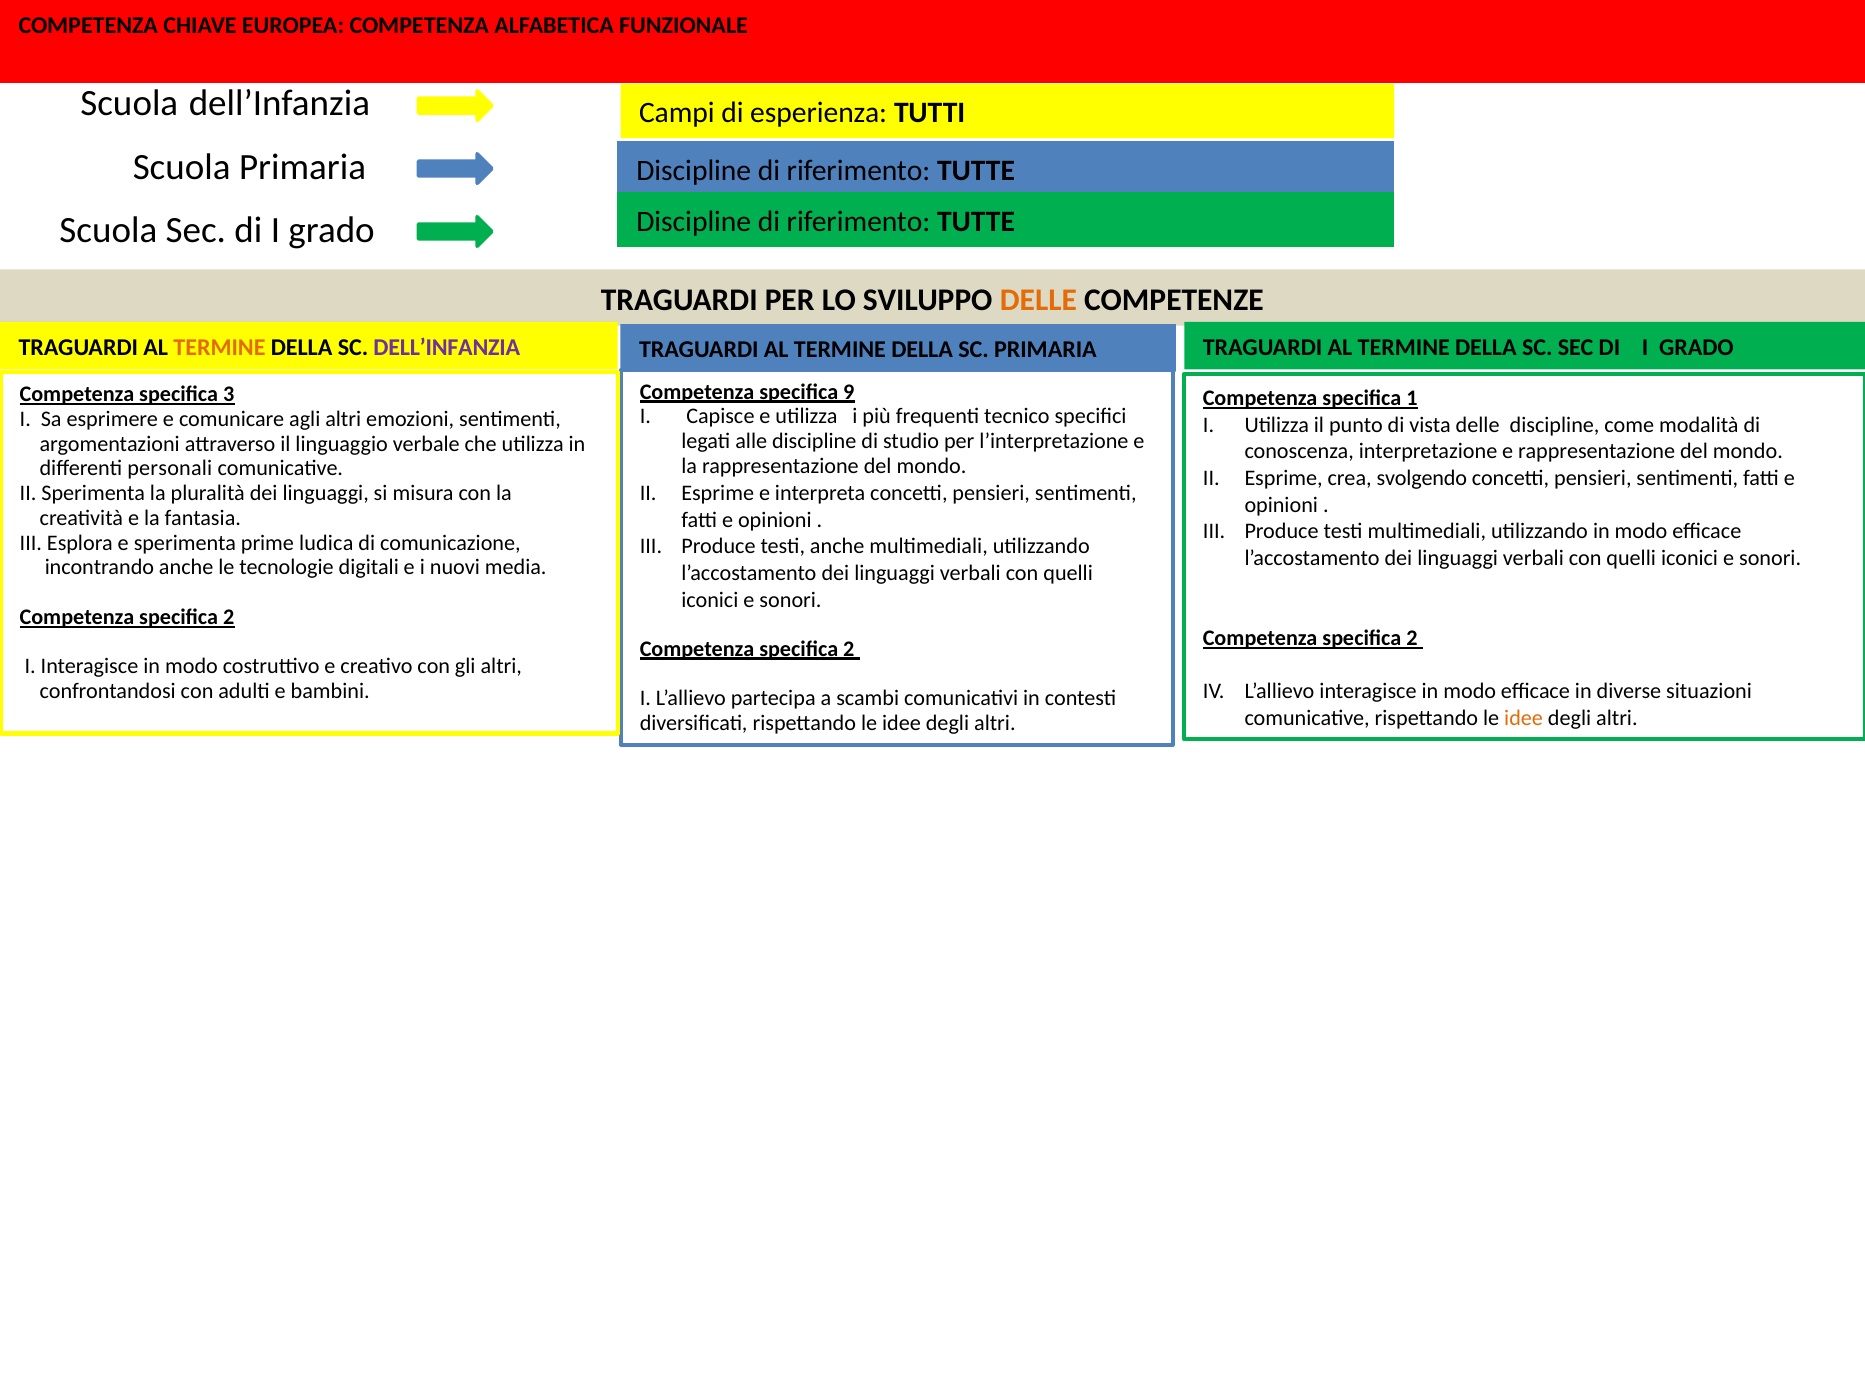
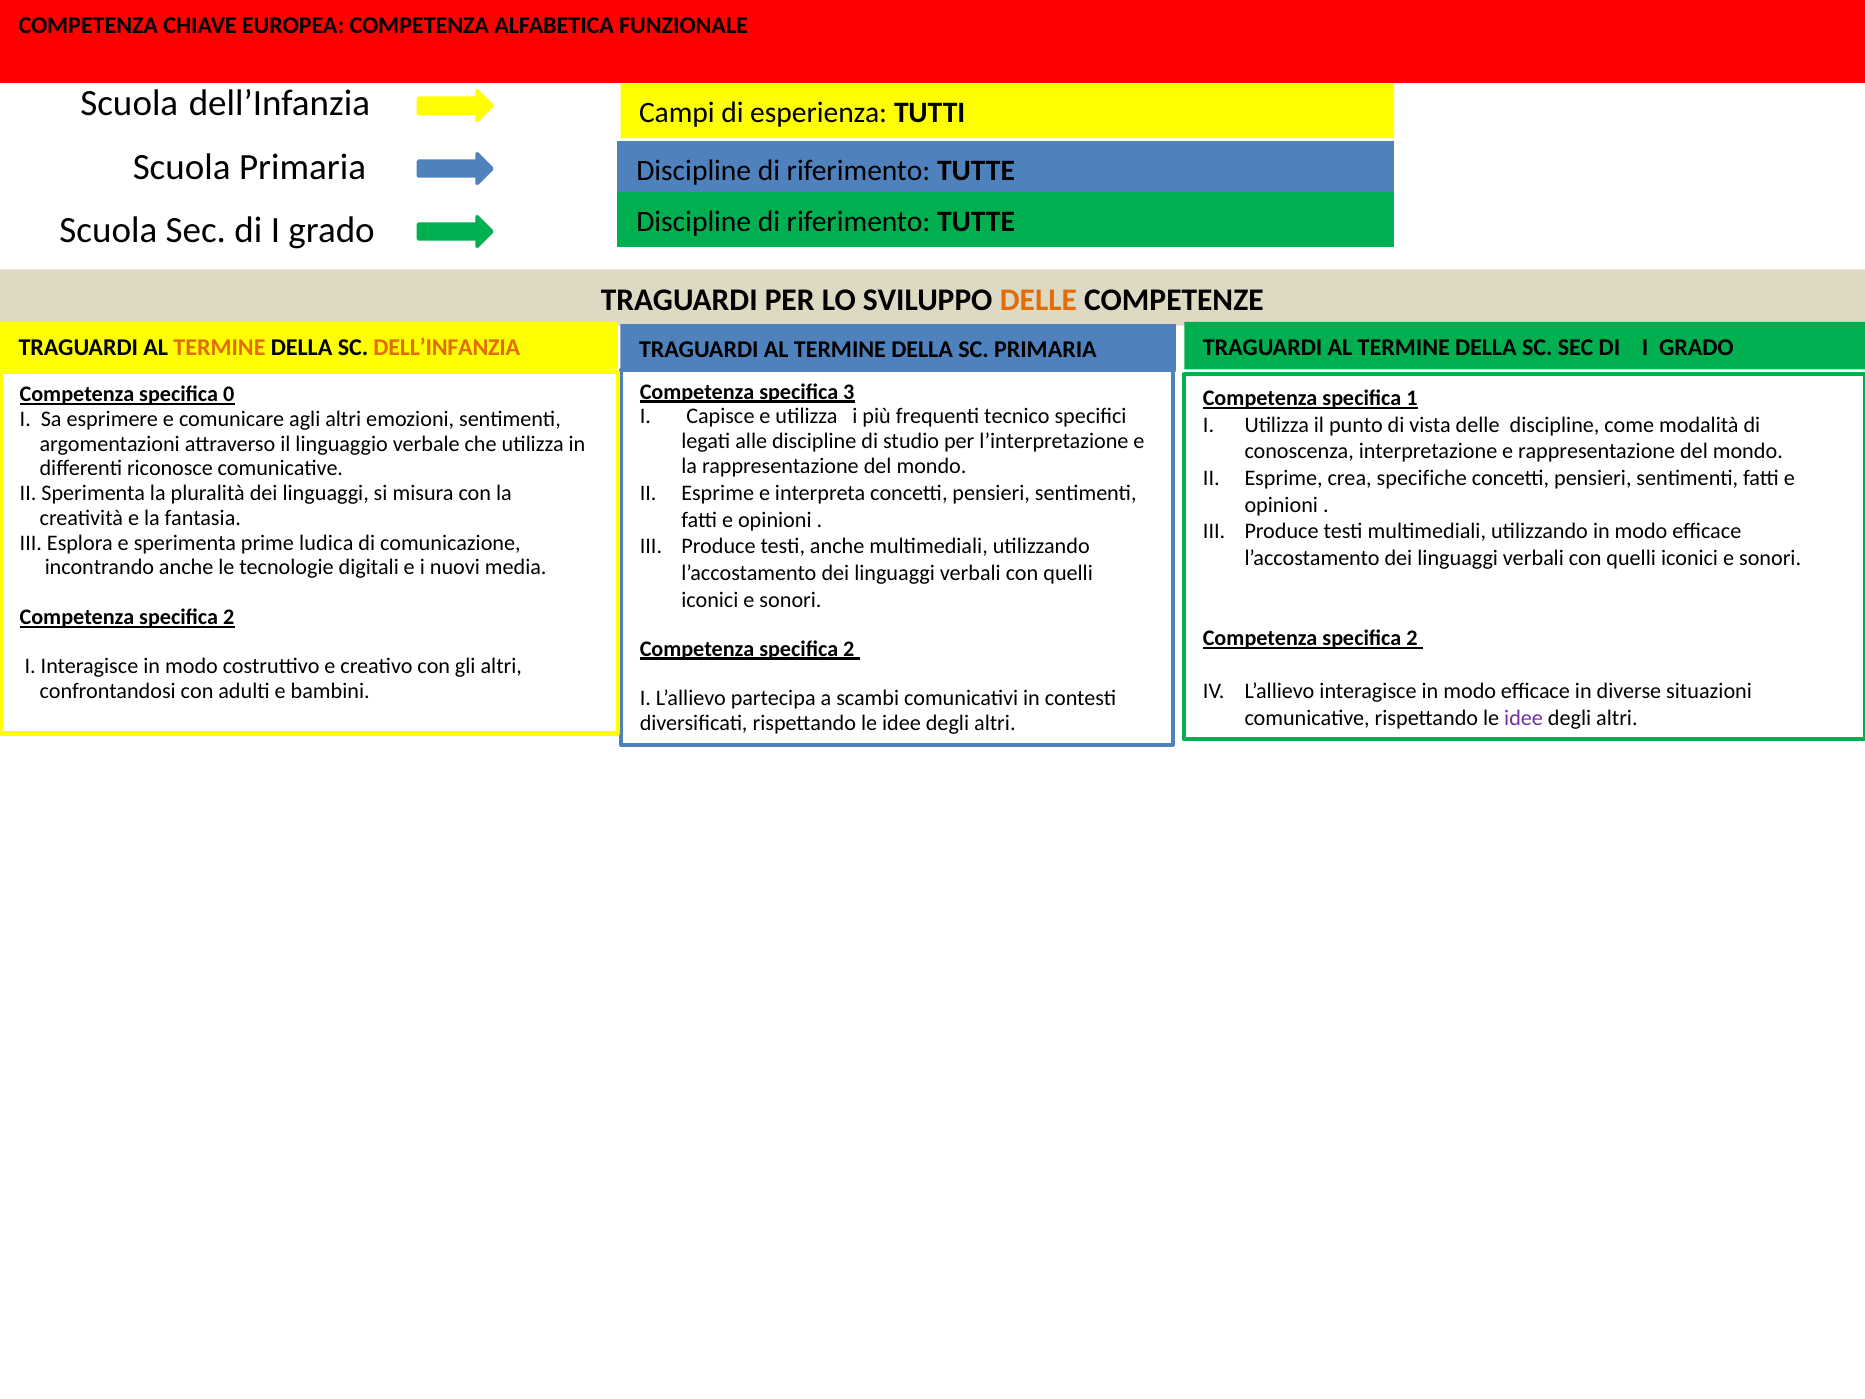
DELL’INFANZIA at (447, 347) colour: purple -> orange
9: 9 -> 3
3: 3 -> 0
personali: personali -> riconosce
svolgendo: svolgendo -> specifiche
idee at (1524, 718) colour: orange -> purple
